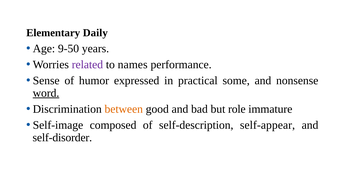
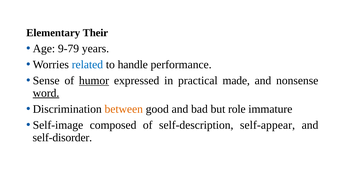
Daily: Daily -> Their
9-50: 9-50 -> 9-79
related colour: purple -> blue
names: names -> handle
humor underline: none -> present
some: some -> made
